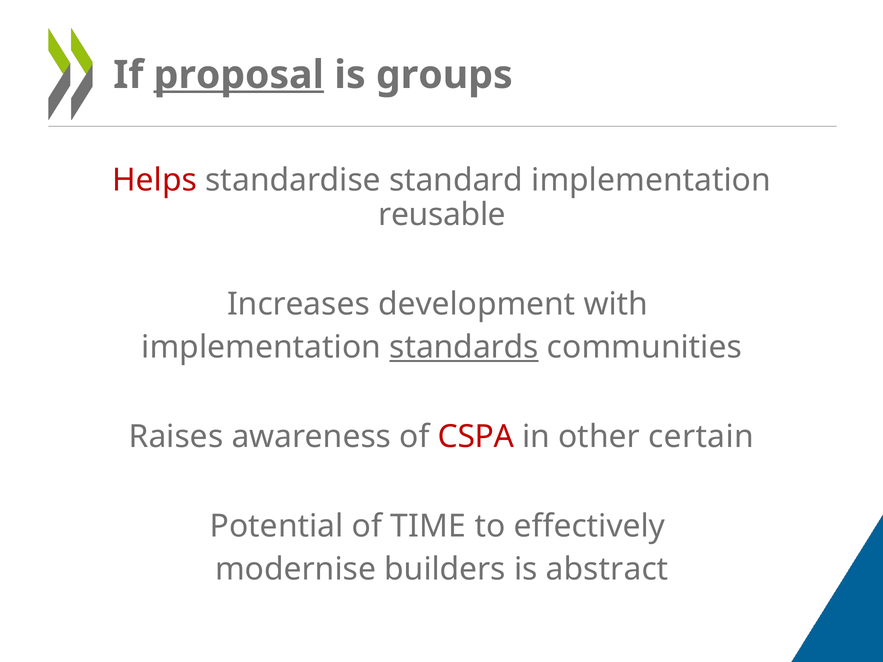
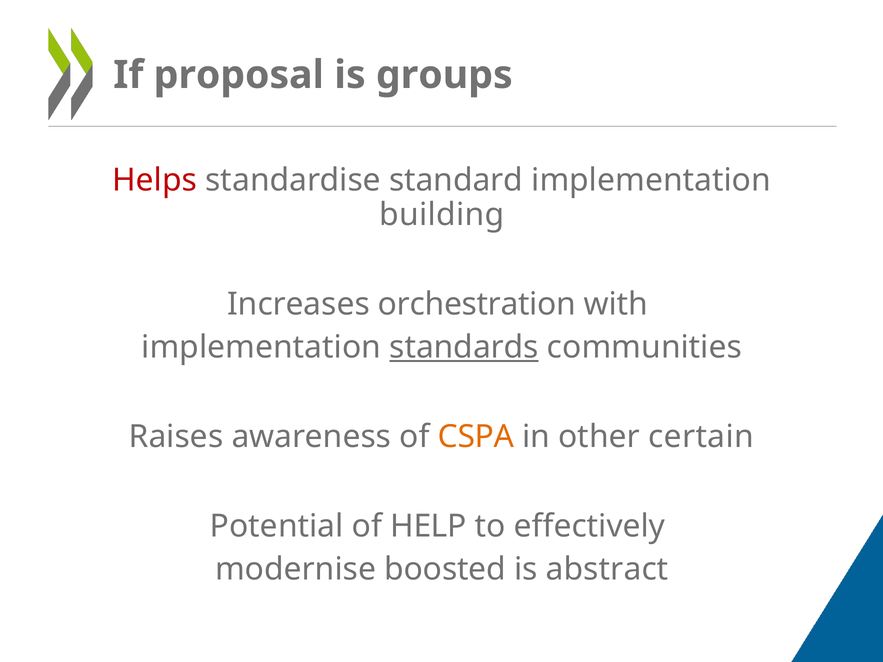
proposal underline: present -> none
reusable: reusable -> building
development: development -> orchestration
CSPA colour: red -> orange
TIME: TIME -> HELP
builders: builders -> boosted
